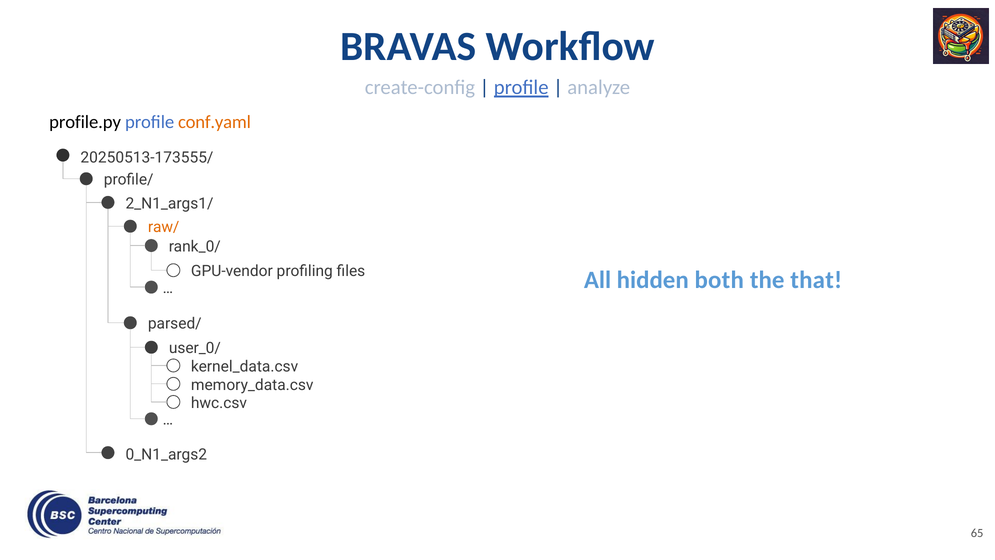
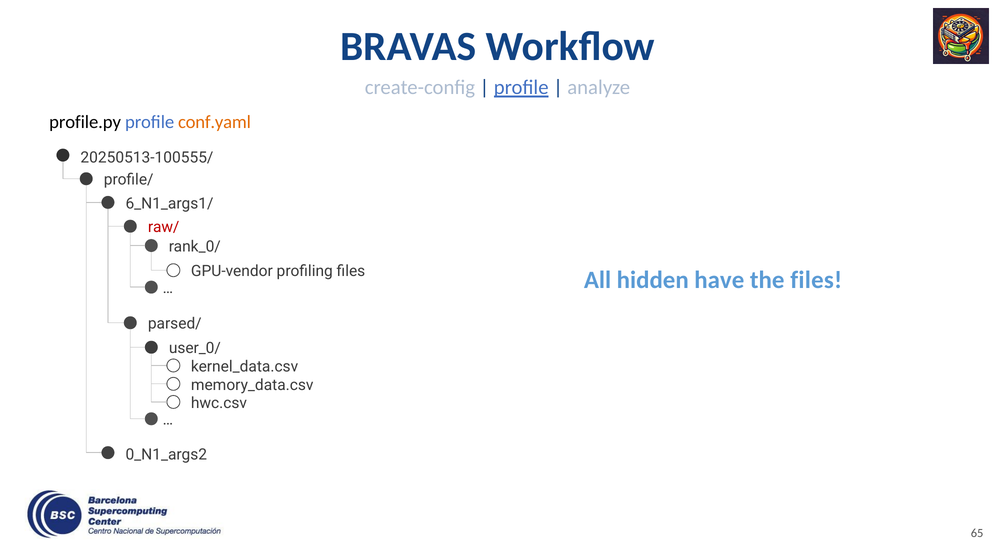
20250513-173555/: 20250513-173555/ -> 20250513-100555/
2_N1_args1/: 2_N1_args1/ -> 6_N1_args1/
raw/ colour: orange -> red
both: both -> have
the that: that -> files
